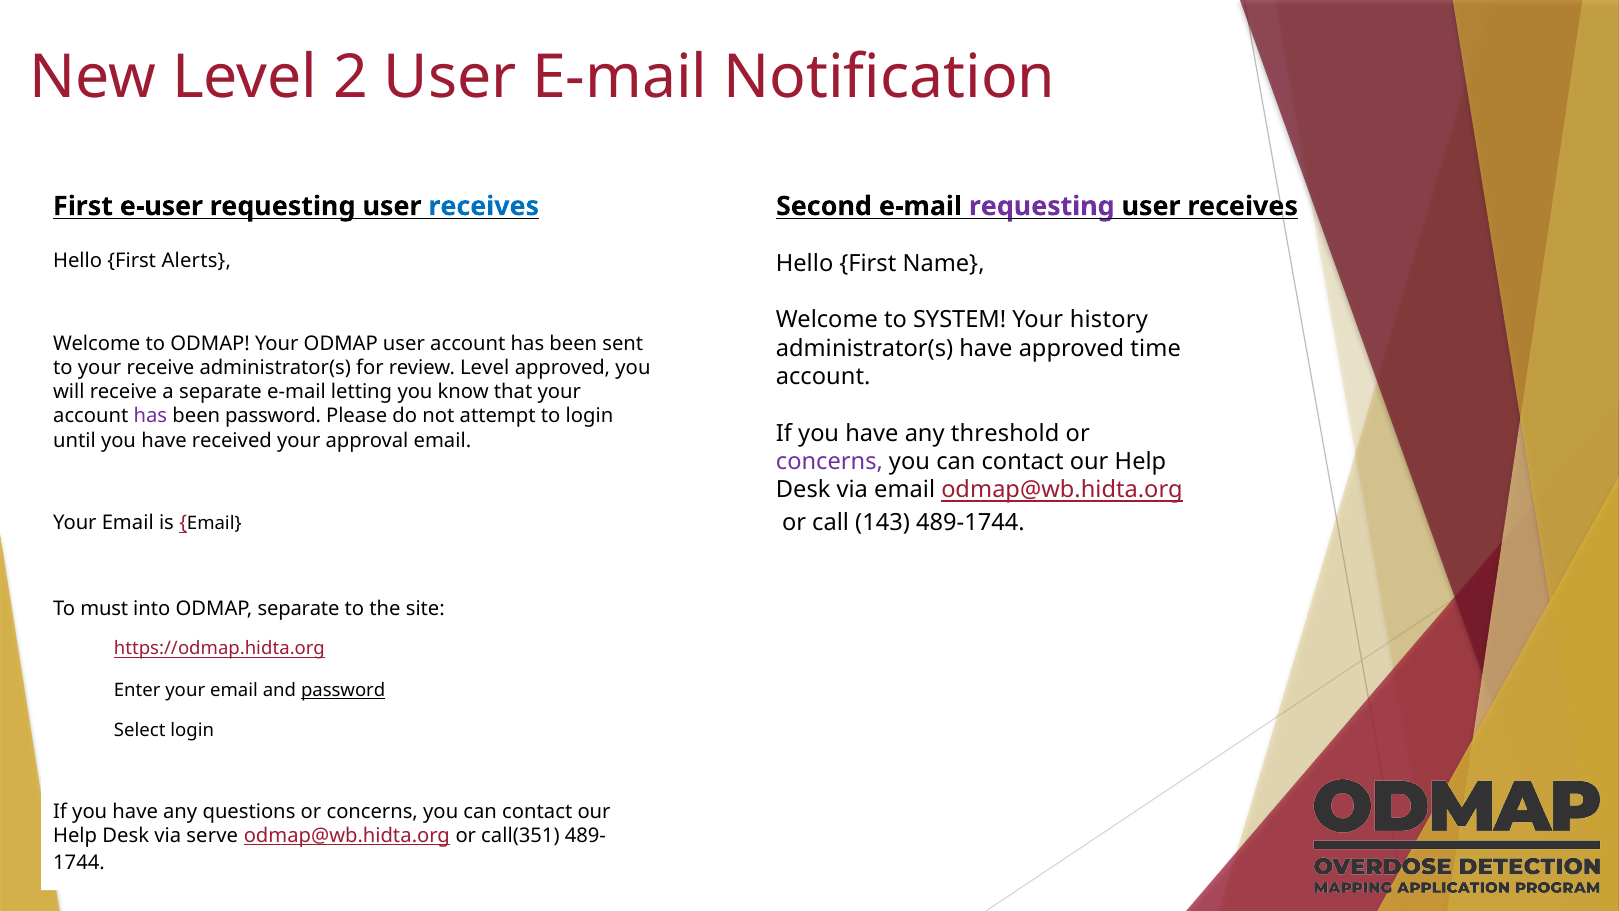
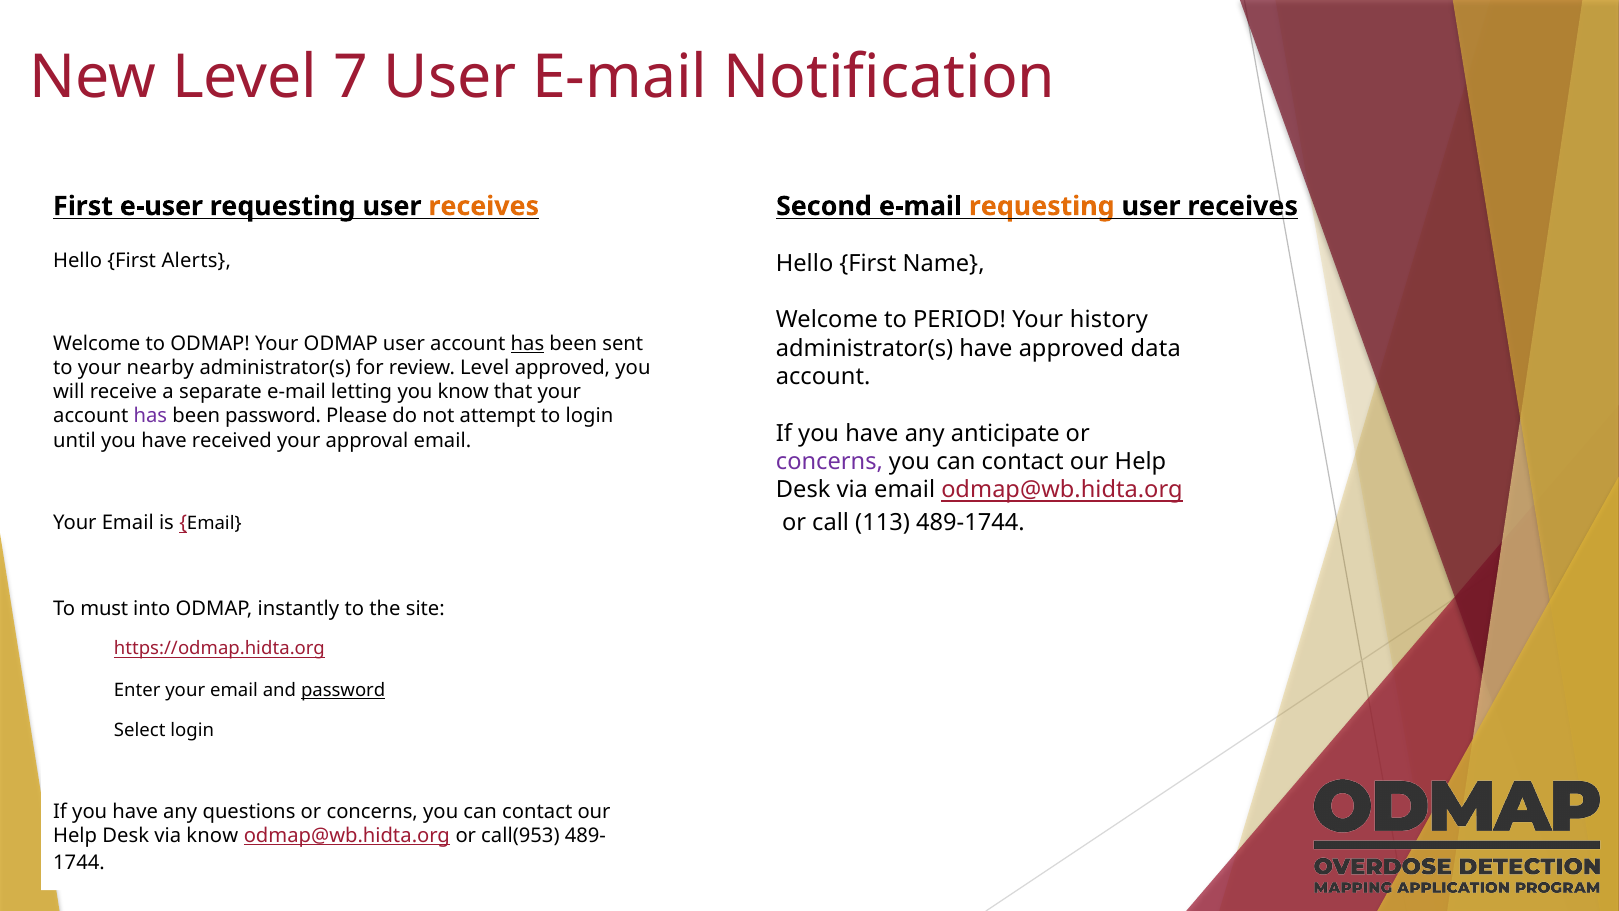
2: 2 -> 7
receives at (484, 206) colour: blue -> orange
requesting at (1042, 206) colour: purple -> orange
SYSTEM: SYSTEM -> PERIOD
has at (527, 343) underline: none -> present
time: time -> data
your receive: receive -> nearby
threshold: threshold -> anticipate
143: 143 -> 113
ODMAP separate: separate -> instantly
via serve: serve -> know
call(351: call(351 -> call(953
